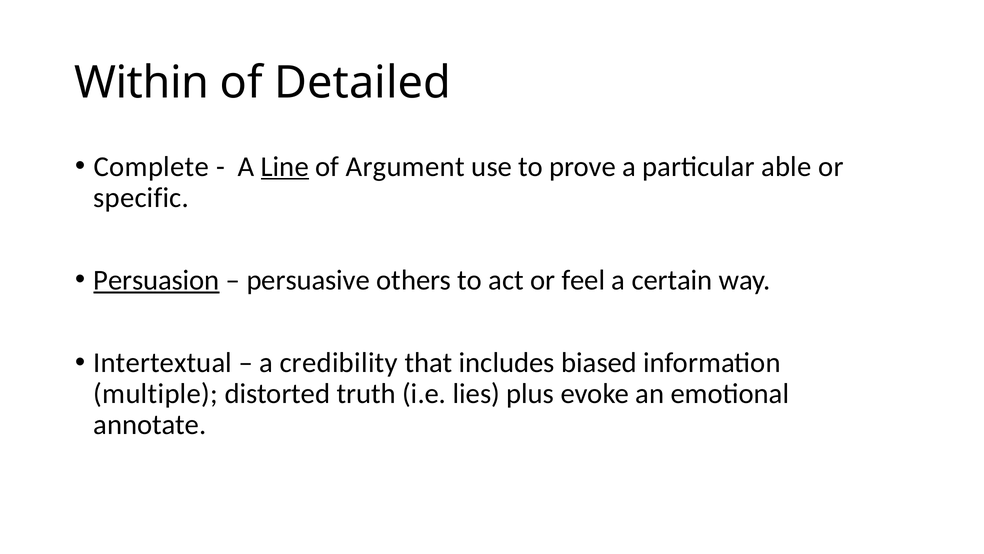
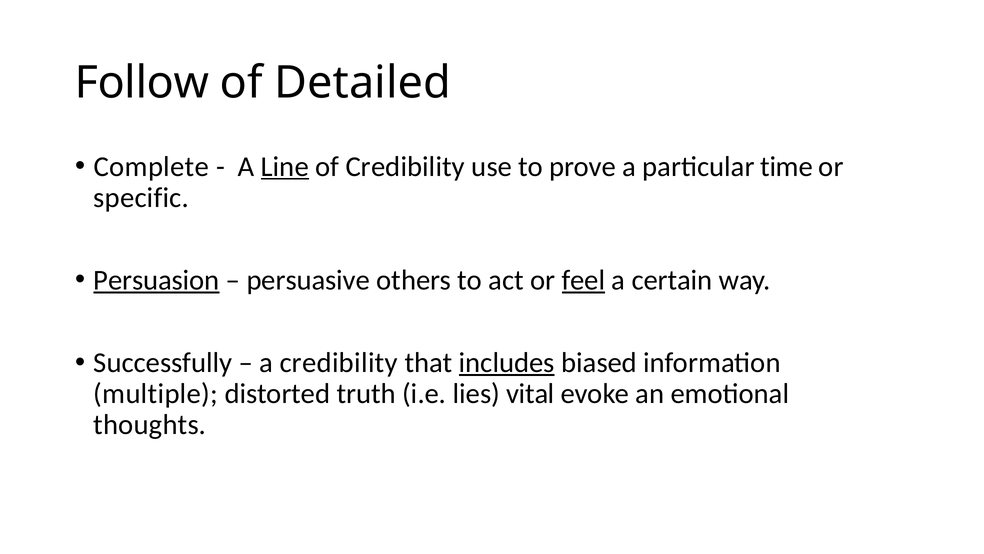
Within: Within -> Follow
of Argument: Argument -> Credibility
able: able -> time
feel underline: none -> present
Intertextual: Intertextual -> Successfully
includes underline: none -> present
plus: plus -> vital
annotate: annotate -> thoughts
